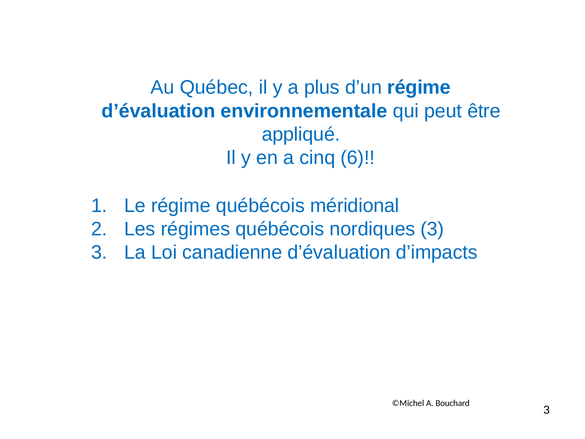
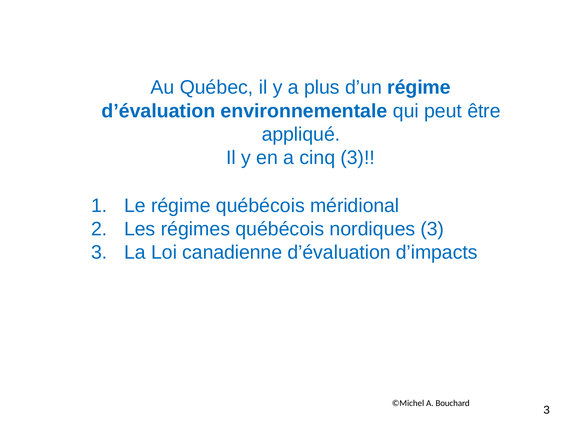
cinq 6: 6 -> 3
